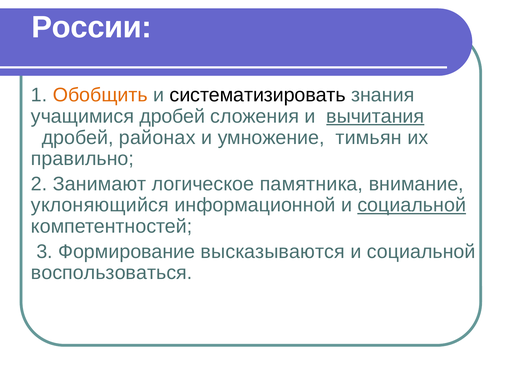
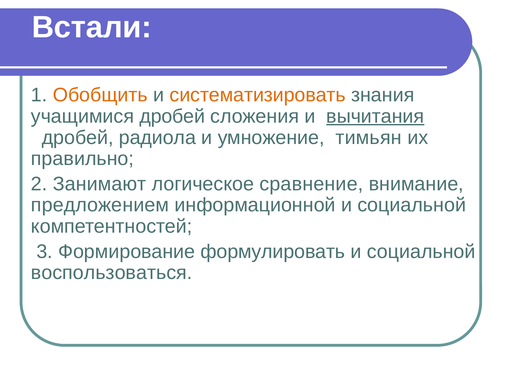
России: России -> Встали
систематизировать colour: black -> orange
районах: районах -> радиола
памятника: памятника -> сравнение
уклоняющийся: уклоняющийся -> предложением
социальной at (412, 205) underline: present -> none
высказываются: высказываются -> формулировать
